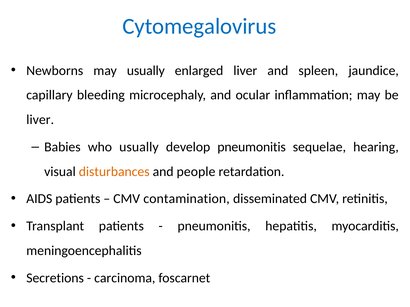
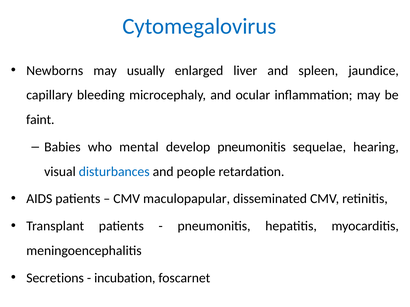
liver at (40, 120): liver -> faint
who usually: usually -> mental
disturbances colour: orange -> blue
contamination: contamination -> maculopapular
carcinoma: carcinoma -> incubation
